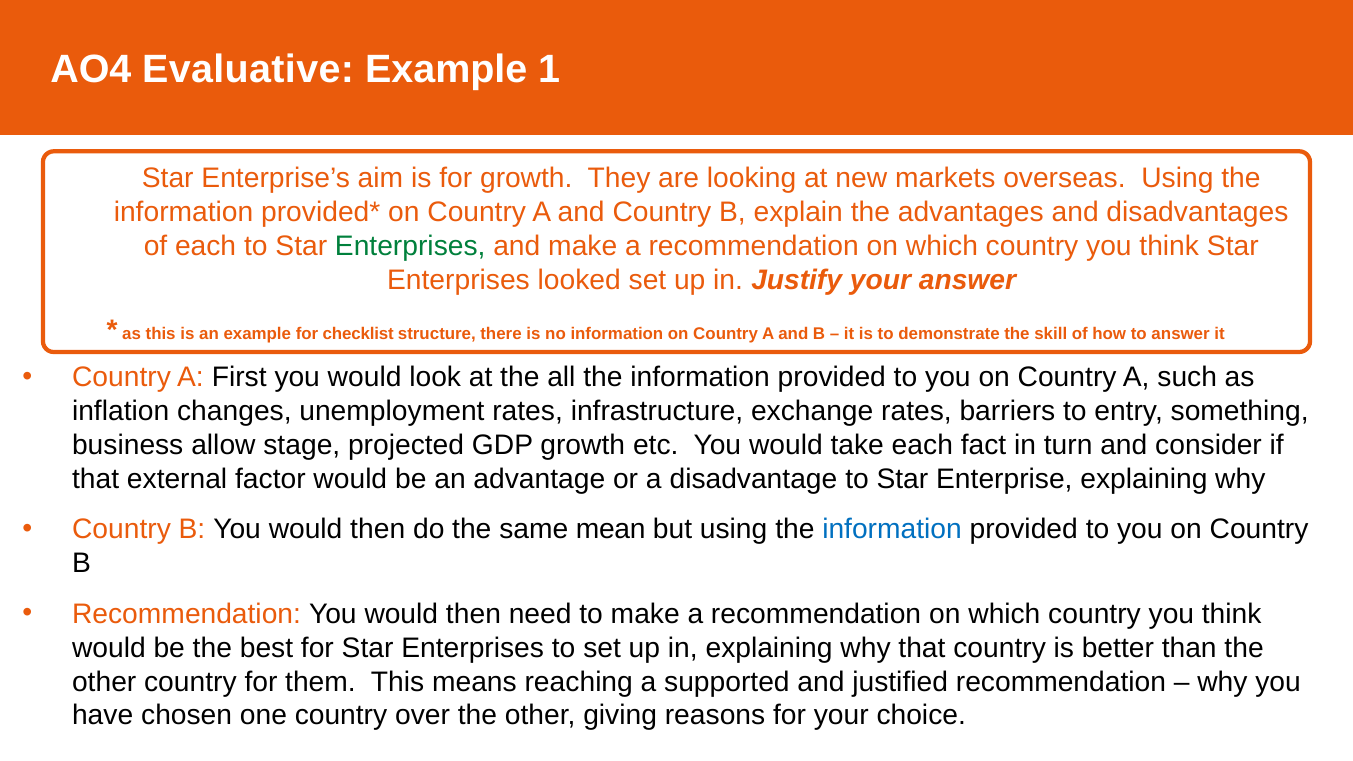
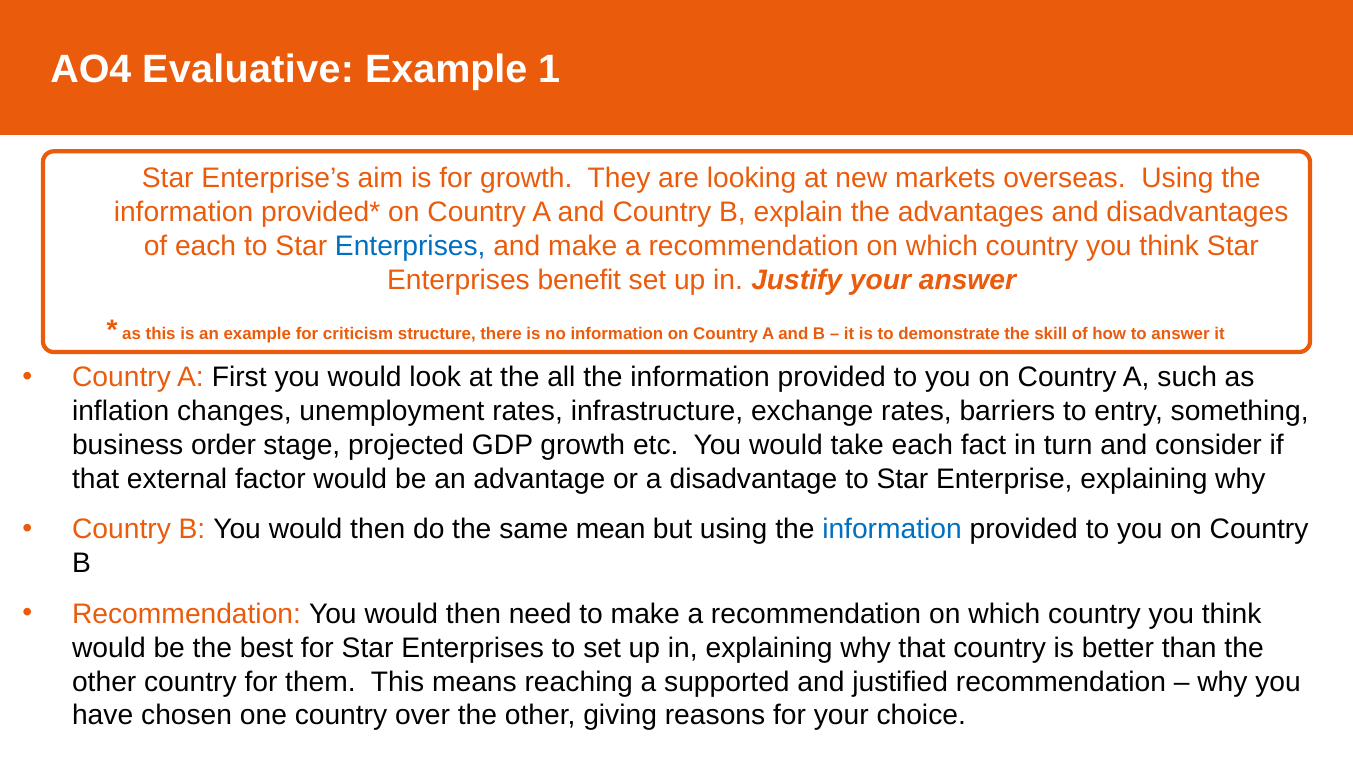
Enterprises at (410, 246) colour: green -> blue
looked: looked -> benefit
checklist: checklist -> criticism
allow: allow -> order
